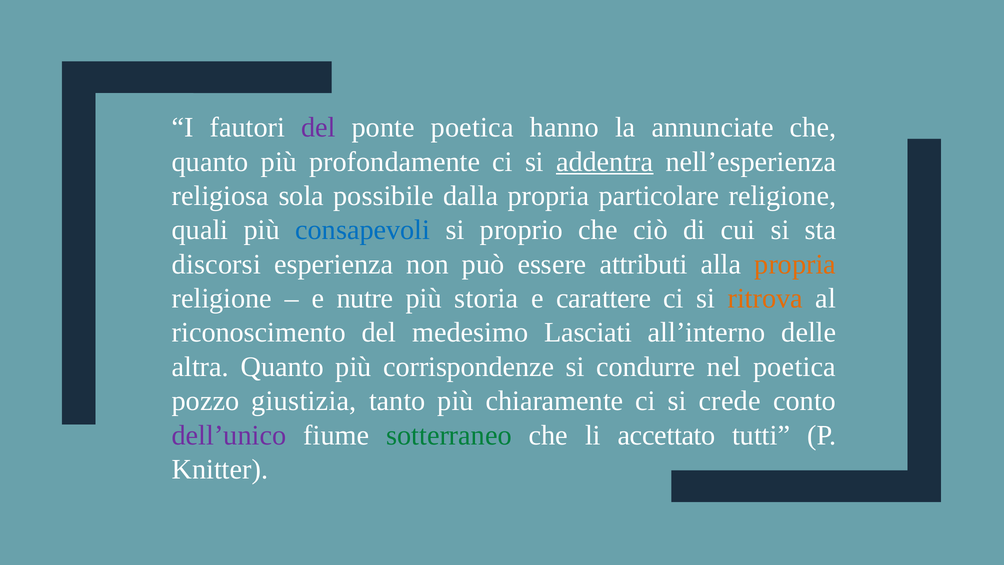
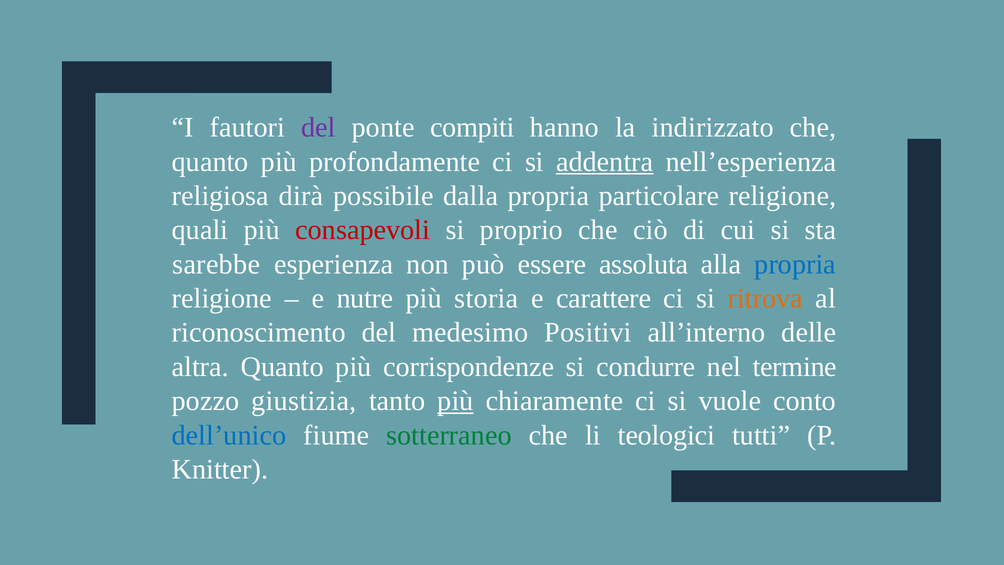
ponte poetica: poetica -> compiti
annunciate: annunciate -> indirizzato
sola: sola -> dirà
consapevoli colour: blue -> red
discorsi: discorsi -> sarebbe
attributi: attributi -> assoluta
propria at (795, 264) colour: orange -> blue
Lasciati: Lasciati -> Positivi
nel poetica: poetica -> termine
più at (455, 401) underline: none -> present
crede: crede -> vuole
dell’unico colour: purple -> blue
accettato: accettato -> teologici
